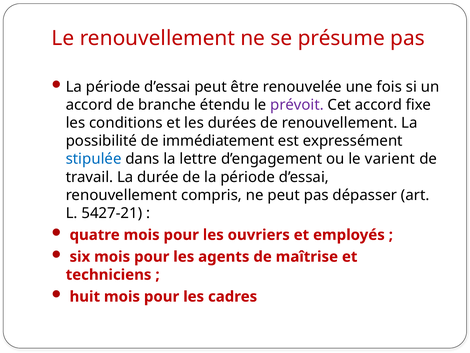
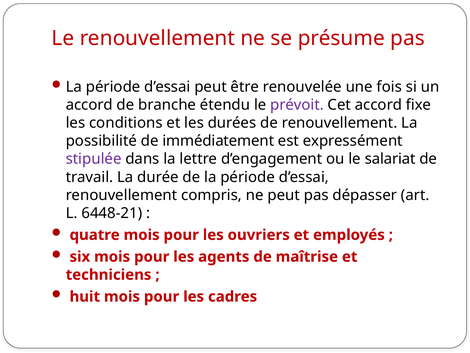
stipulée colour: blue -> purple
varient: varient -> salariat
5427-21: 5427-21 -> 6448-21
